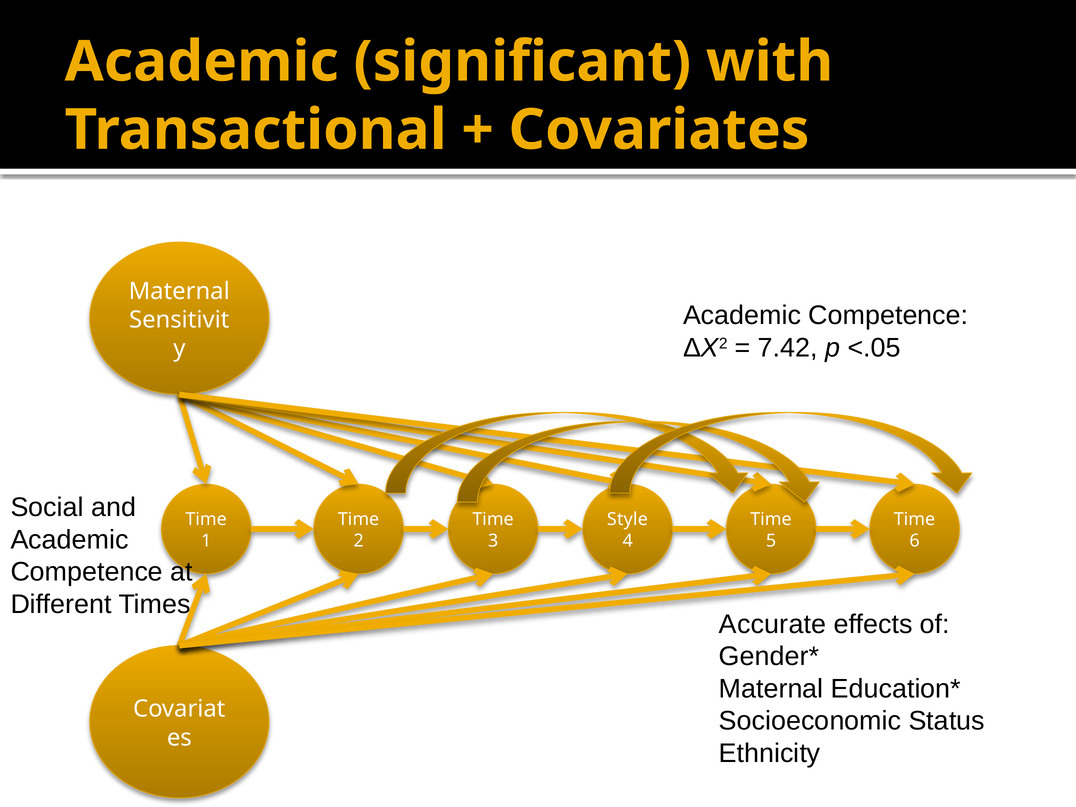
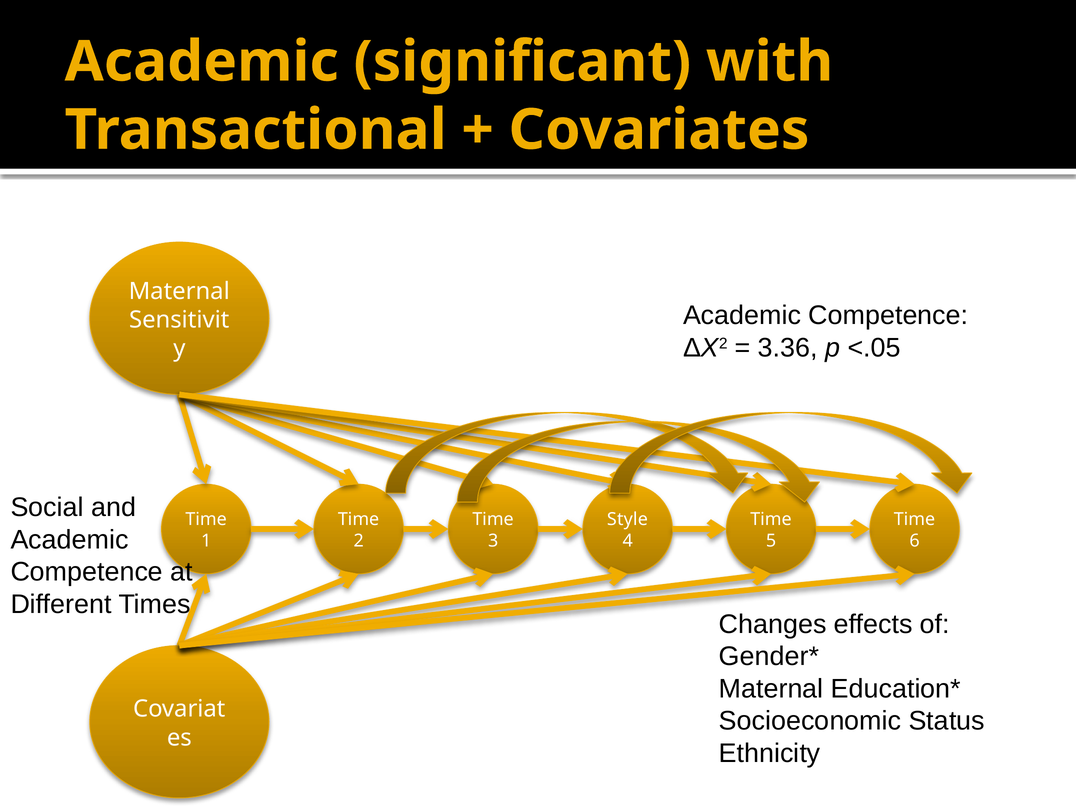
7.42: 7.42 -> 3.36
Accurate: Accurate -> Changes
